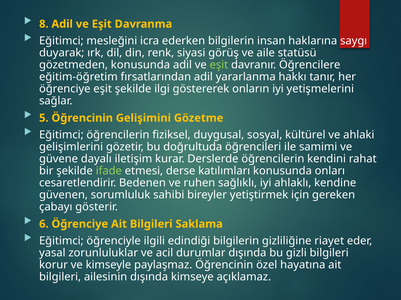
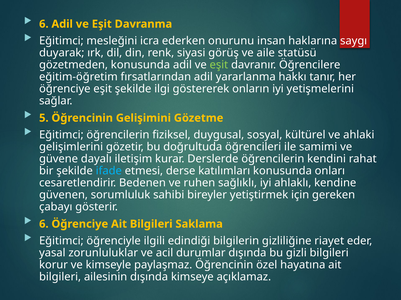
8 at (44, 24): 8 -> 6
ederken bilgilerin: bilgilerin -> onurunu
ifade colour: light green -> light blue
